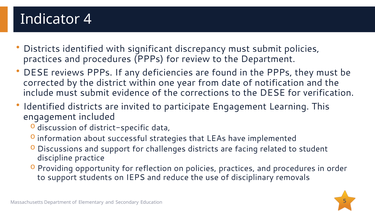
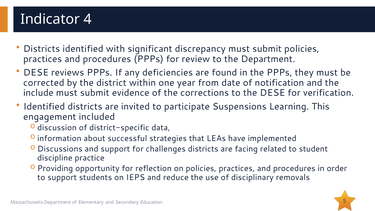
participate Engagement: Engagement -> Suspensions
